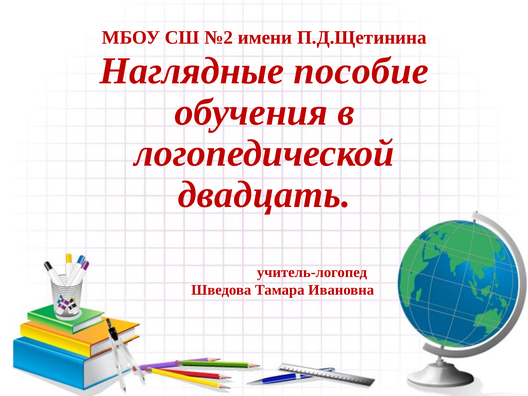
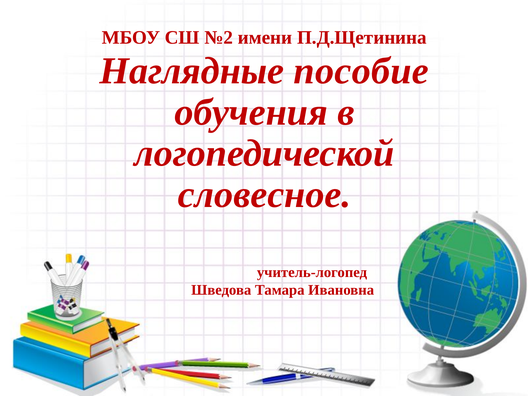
двадцать: двадцать -> словесное
